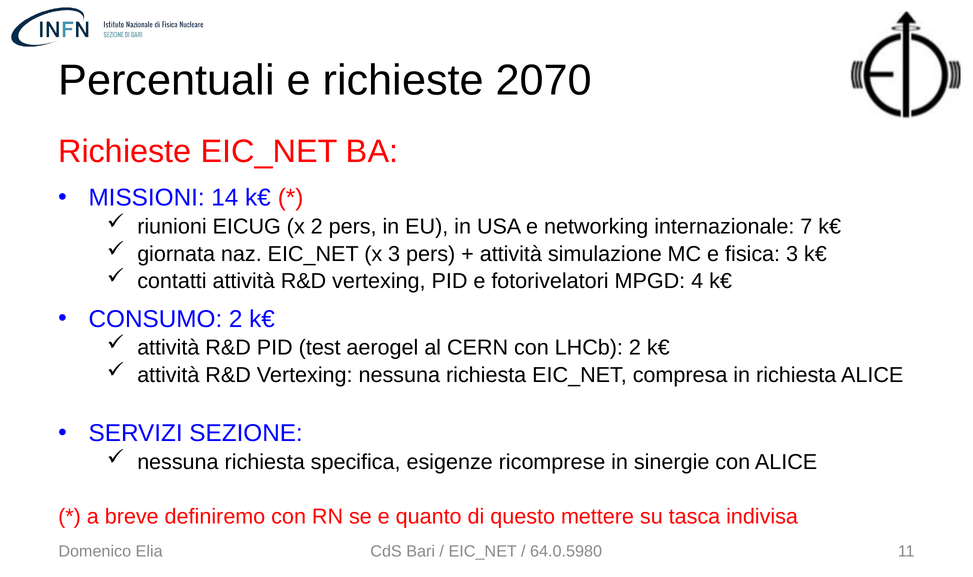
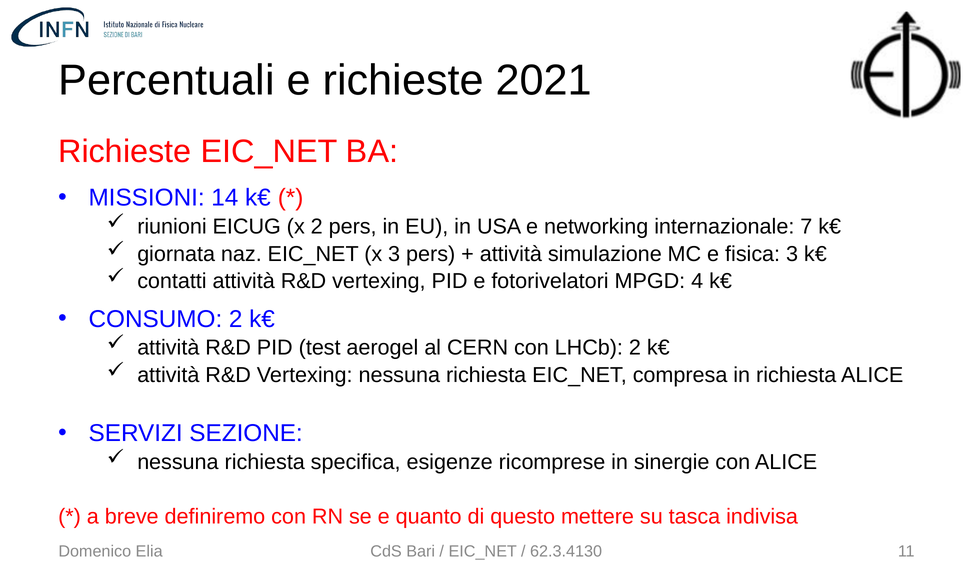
2070: 2070 -> 2021
64.0.5980: 64.0.5980 -> 62.3.4130
